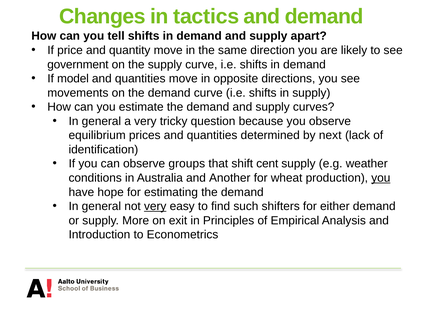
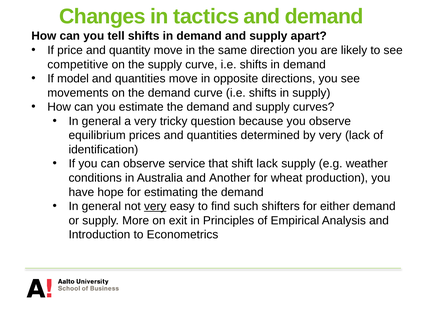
government: government -> competitive
by next: next -> very
groups: groups -> service
shift cent: cent -> lack
you at (381, 178) underline: present -> none
